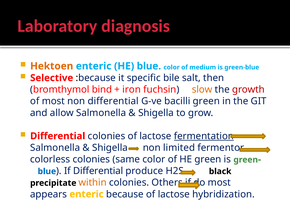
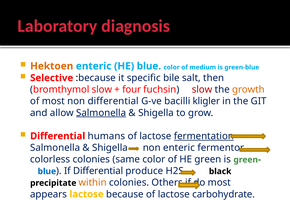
bromthymol bind: bind -> slow
iron: iron -> four
slow at (202, 89) colour: orange -> red
growth colour: red -> orange
bacilli green: green -> kligler
Salmonella at (101, 113) underline: none -> present
Differential colonies: colonies -> humans
non limited: limited -> enteric
appears enteric: enteric -> lactose
hybridization: hybridization -> carbohydrate
